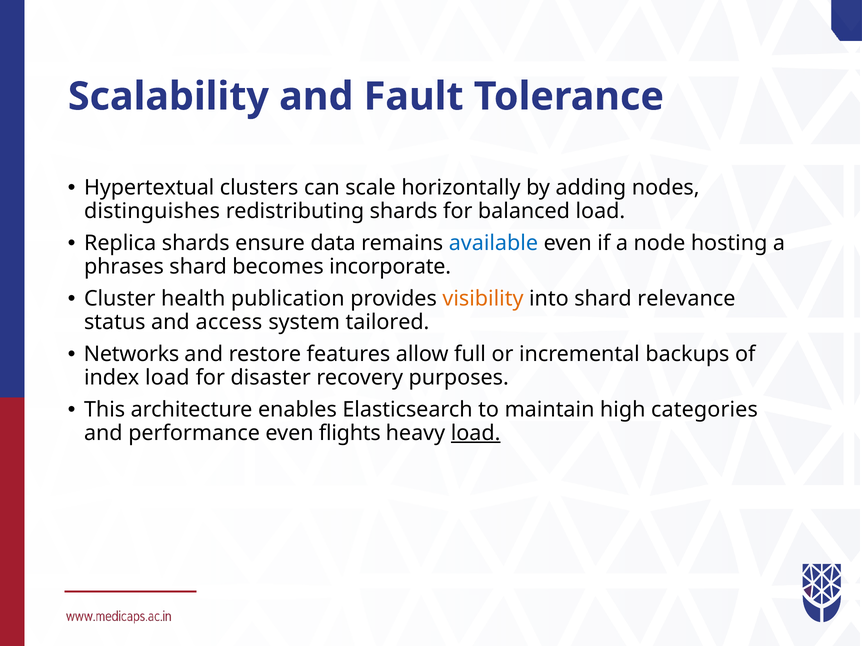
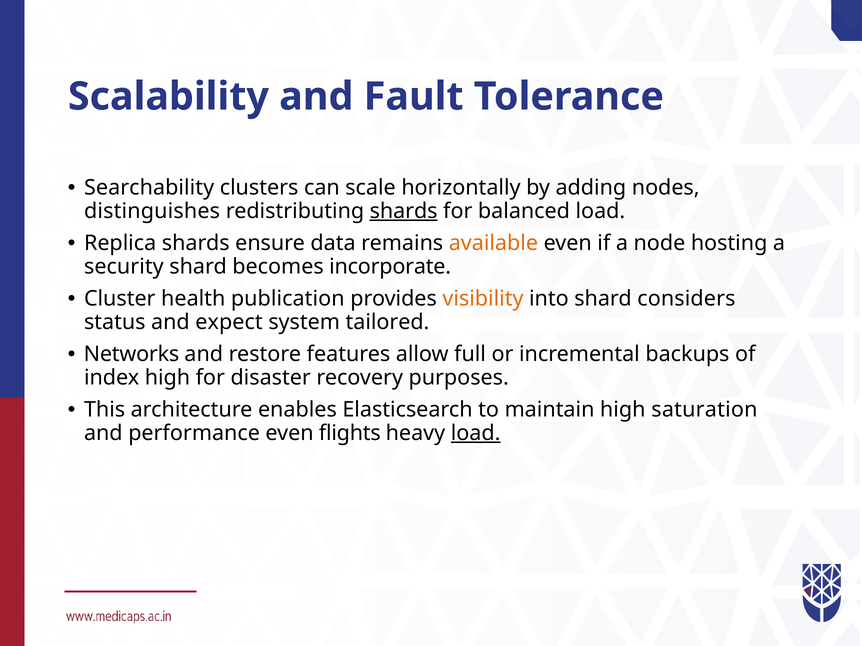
Hypertextual: Hypertextual -> Searchability
shards at (404, 211) underline: none -> present
available colour: blue -> orange
phrases: phrases -> security
relevance: relevance -> considers
access: access -> expect
index load: load -> high
categories: categories -> saturation
